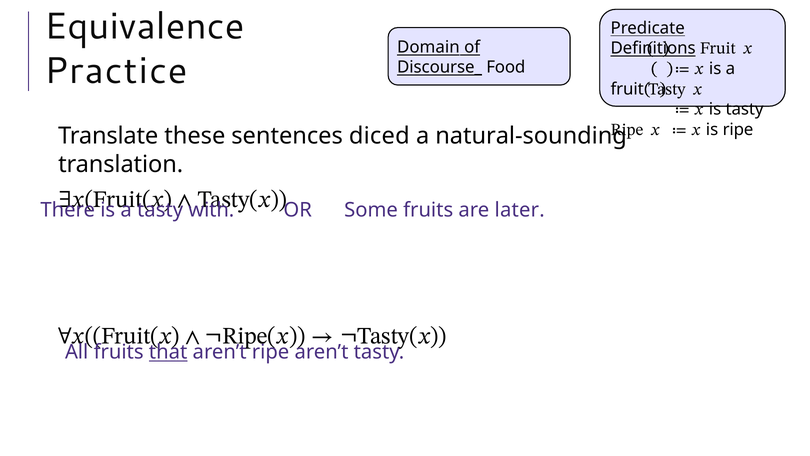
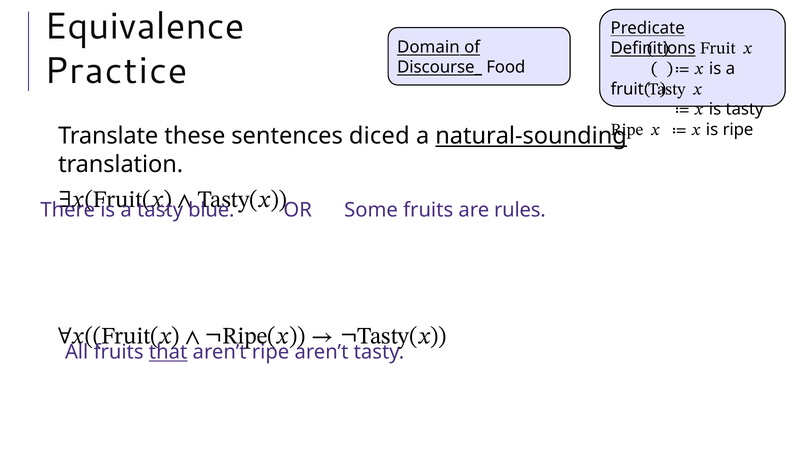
natural-sounding underline: none -> present
with: with -> blue
later: later -> rules
